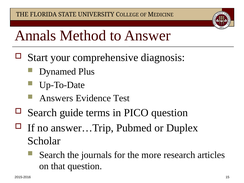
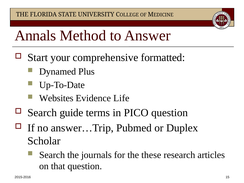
diagnosis: diagnosis -> formatted
Answers: Answers -> Websites
Test: Test -> Life
more: more -> these
